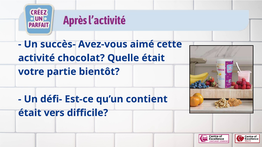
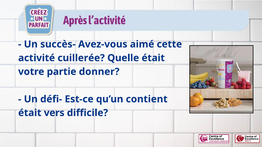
chocolat: chocolat -> cuillerée
bientôt: bientôt -> donner
